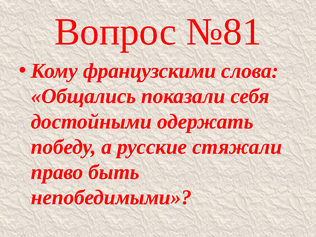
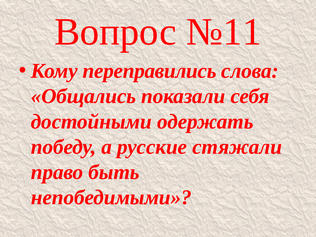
№81: №81 -> №11
французскими: французскими -> переправились
